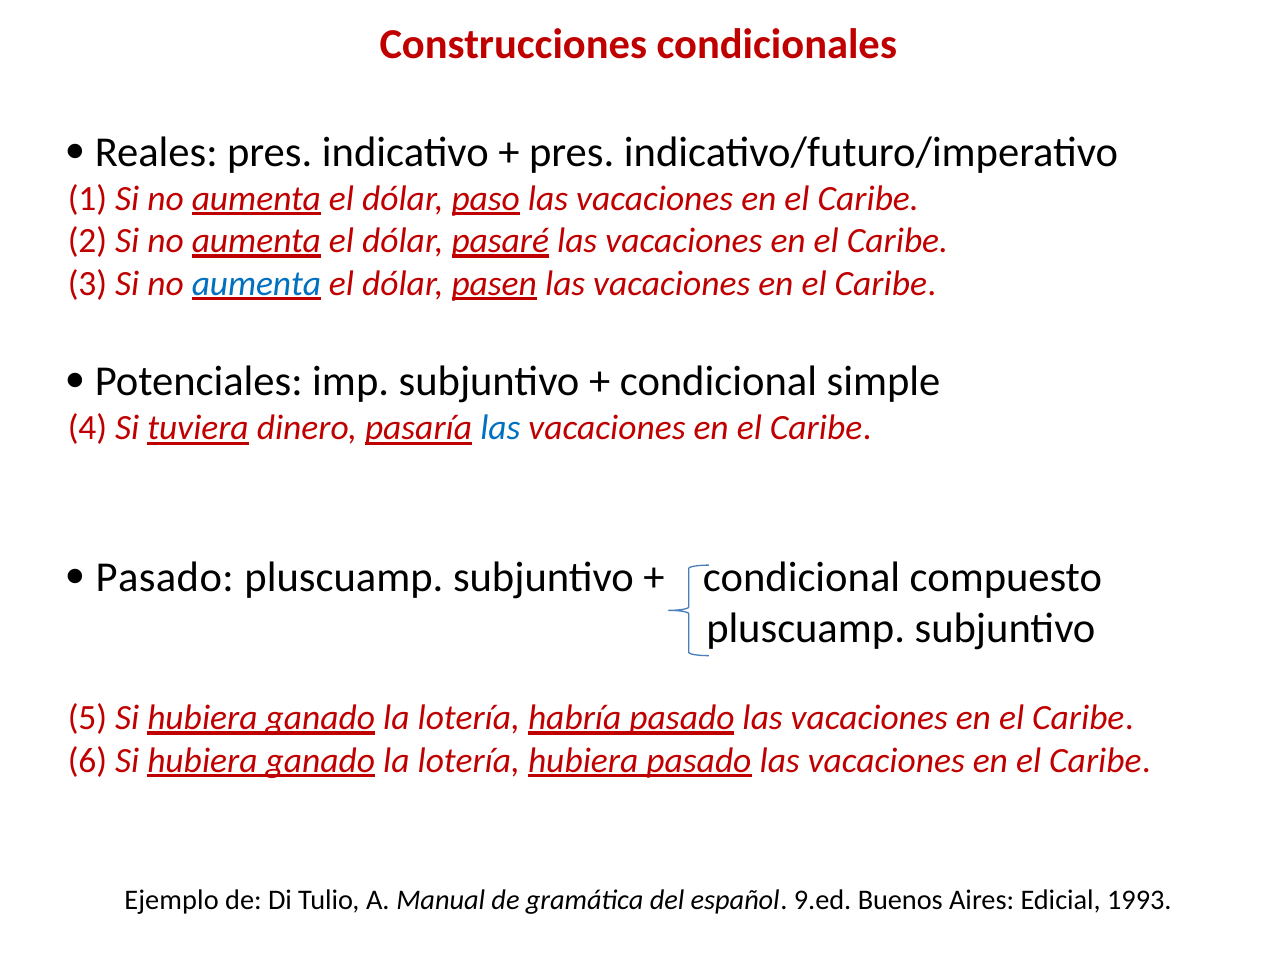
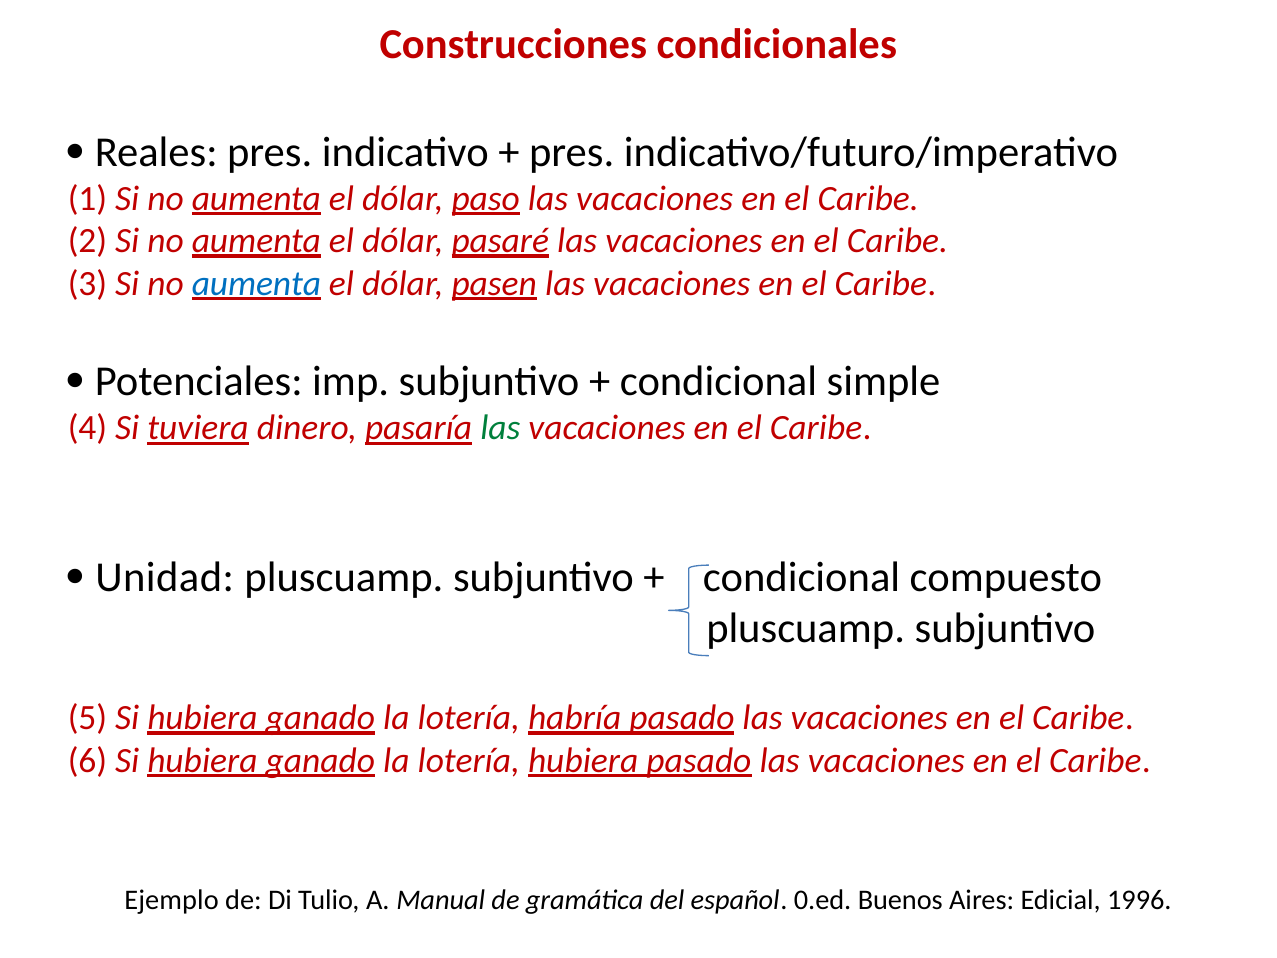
las at (500, 428) colour: blue -> green
Pasado at (165, 578): Pasado -> Unidad
9.ed: 9.ed -> 0.ed
1993: 1993 -> 1996
